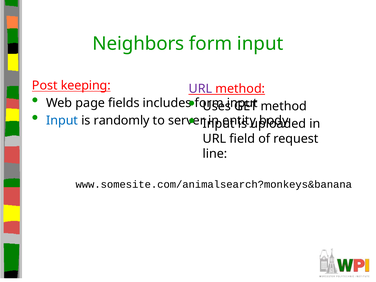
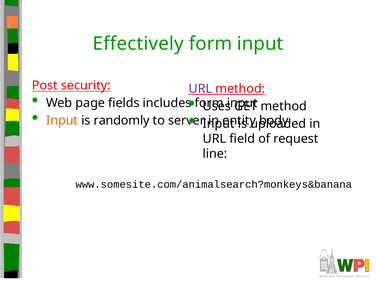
Neighbors: Neighbors -> Effectively
keeping: keeping -> security
Input at (62, 121) colour: blue -> orange
